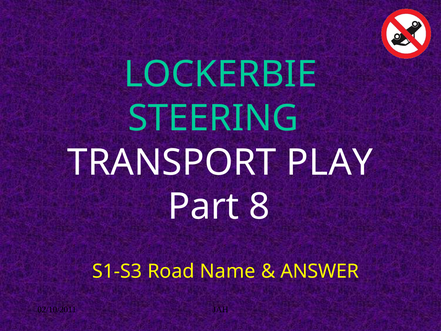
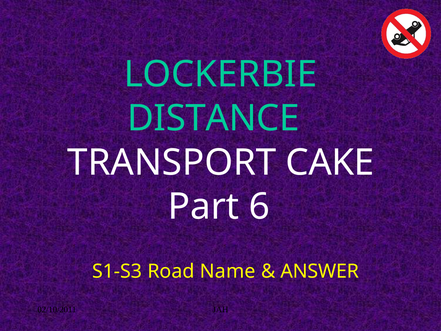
STEERING: STEERING -> DISTANCE
PLAY: PLAY -> CAKE
8: 8 -> 6
